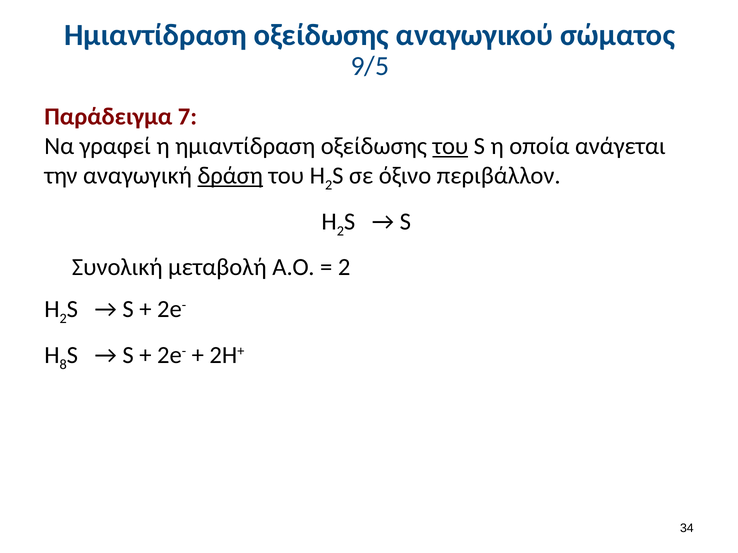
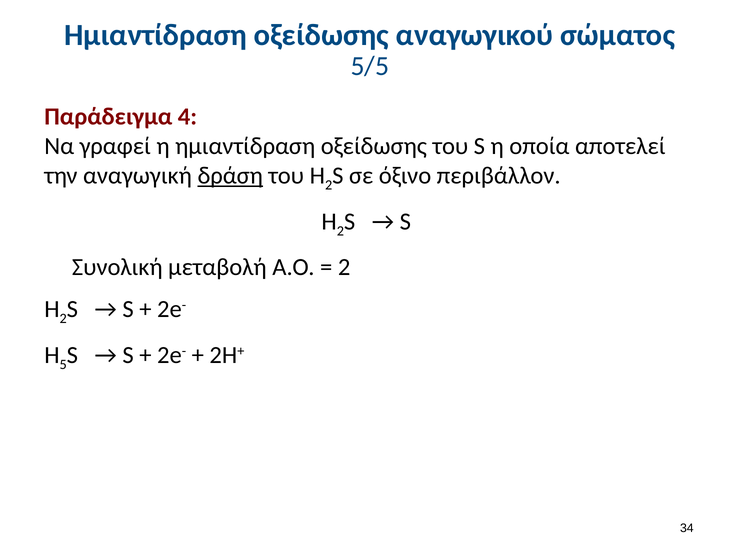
9/5: 9/5 -> 5/5
7: 7 -> 4
του at (450, 146) underline: present -> none
ανάγεται: ανάγεται -> αποτελεί
8: 8 -> 5
